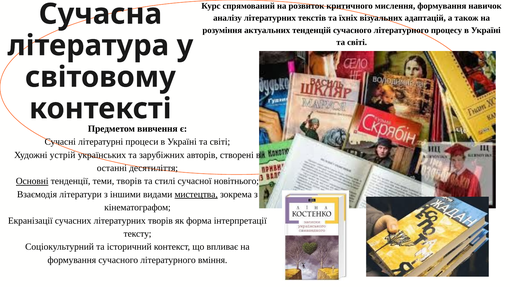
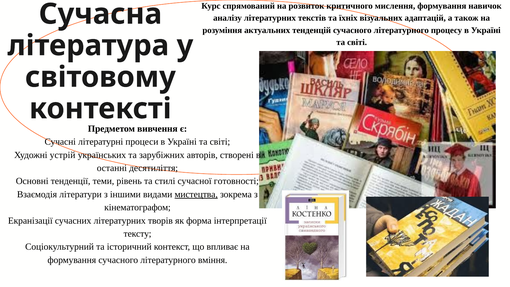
Основні underline: present -> none
теми творів: творів -> рівень
новітнього: новітнього -> готовності
